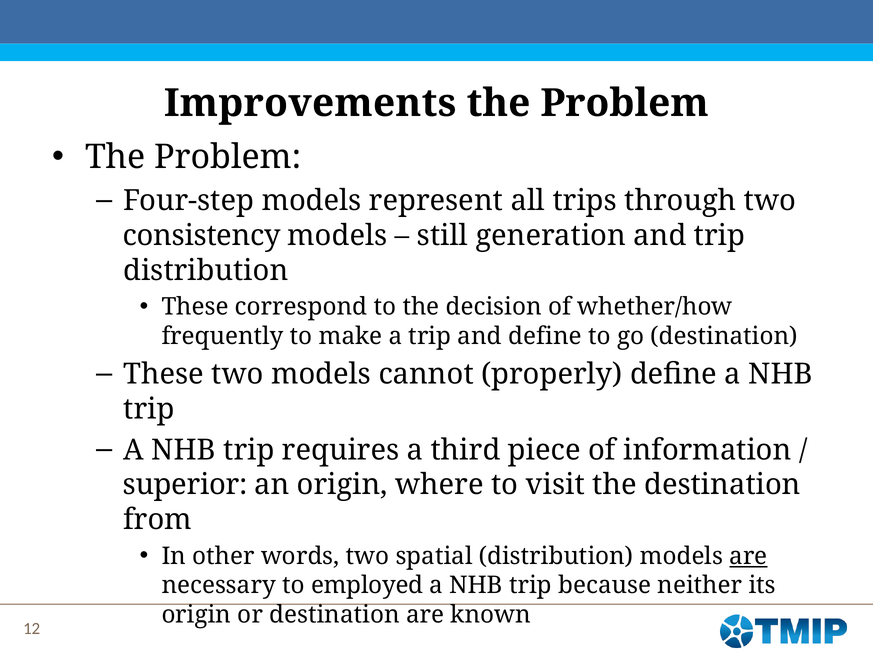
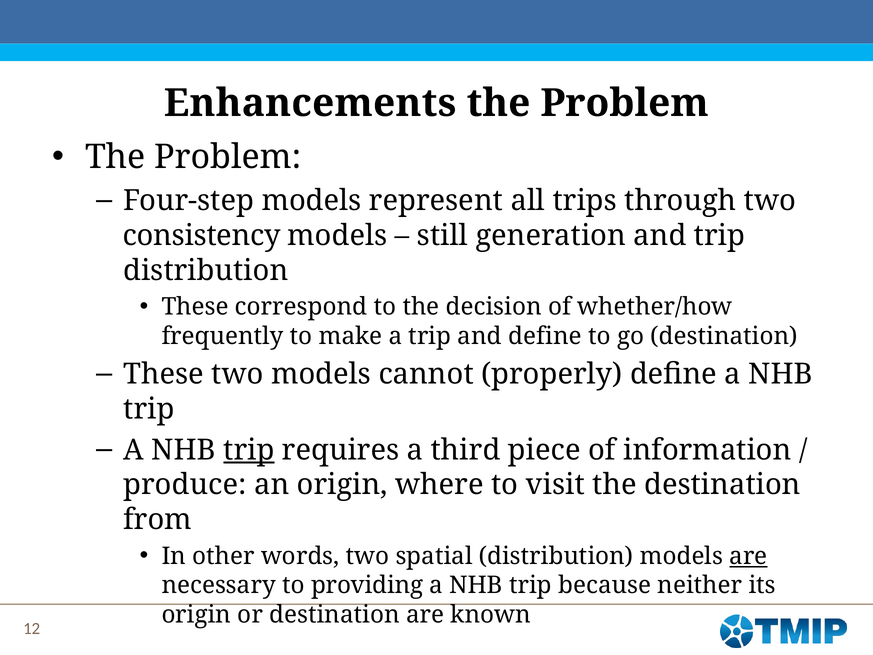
Improvements: Improvements -> Enhancements
trip at (249, 450) underline: none -> present
superior: superior -> produce
employed: employed -> providing
